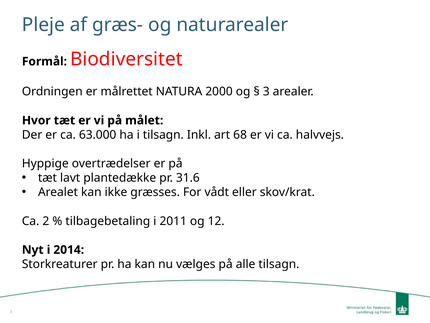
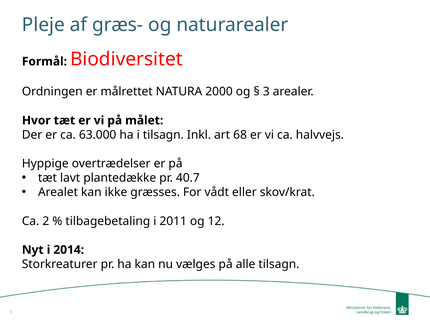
31.6: 31.6 -> 40.7
